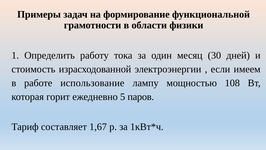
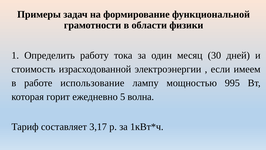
108: 108 -> 995
паров: паров -> волна
1,67: 1,67 -> 3,17
